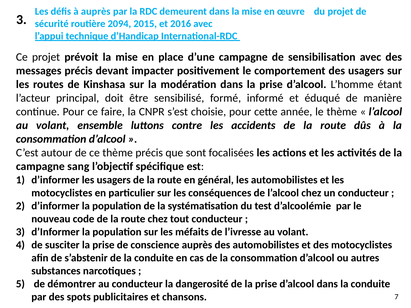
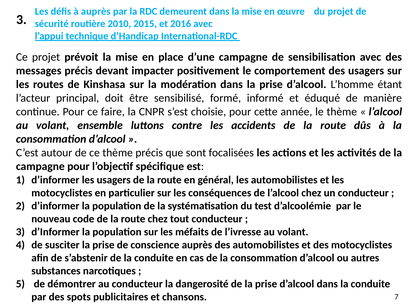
2094: 2094 -> 2010
campagne sang: sang -> pour
